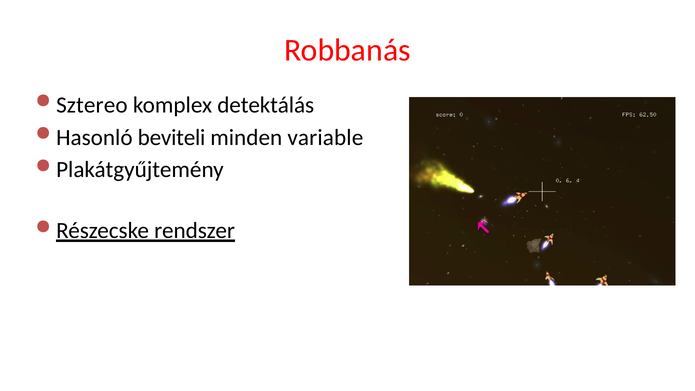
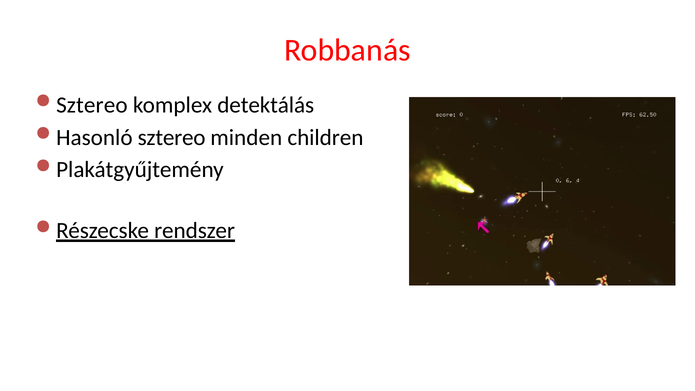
Hasonló beviteli: beviteli -> sztereo
variable: variable -> children
